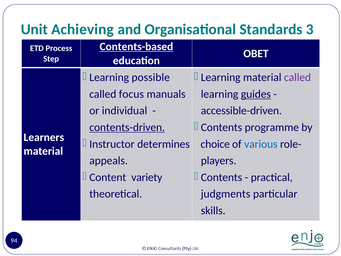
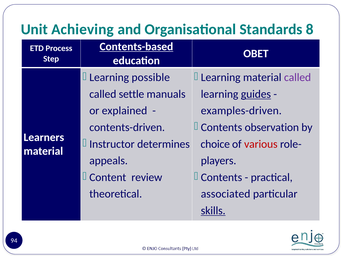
3: 3 -> 8
focus: focus -> settle
individual: individual -> explained
accessible-driven: accessible-driven -> examples-driven
programme: programme -> observation
contents-driven underline: present -> none
various colour: blue -> red
variety: variety -> review
judgments: judgments -> associated
skills underline: none -> present
